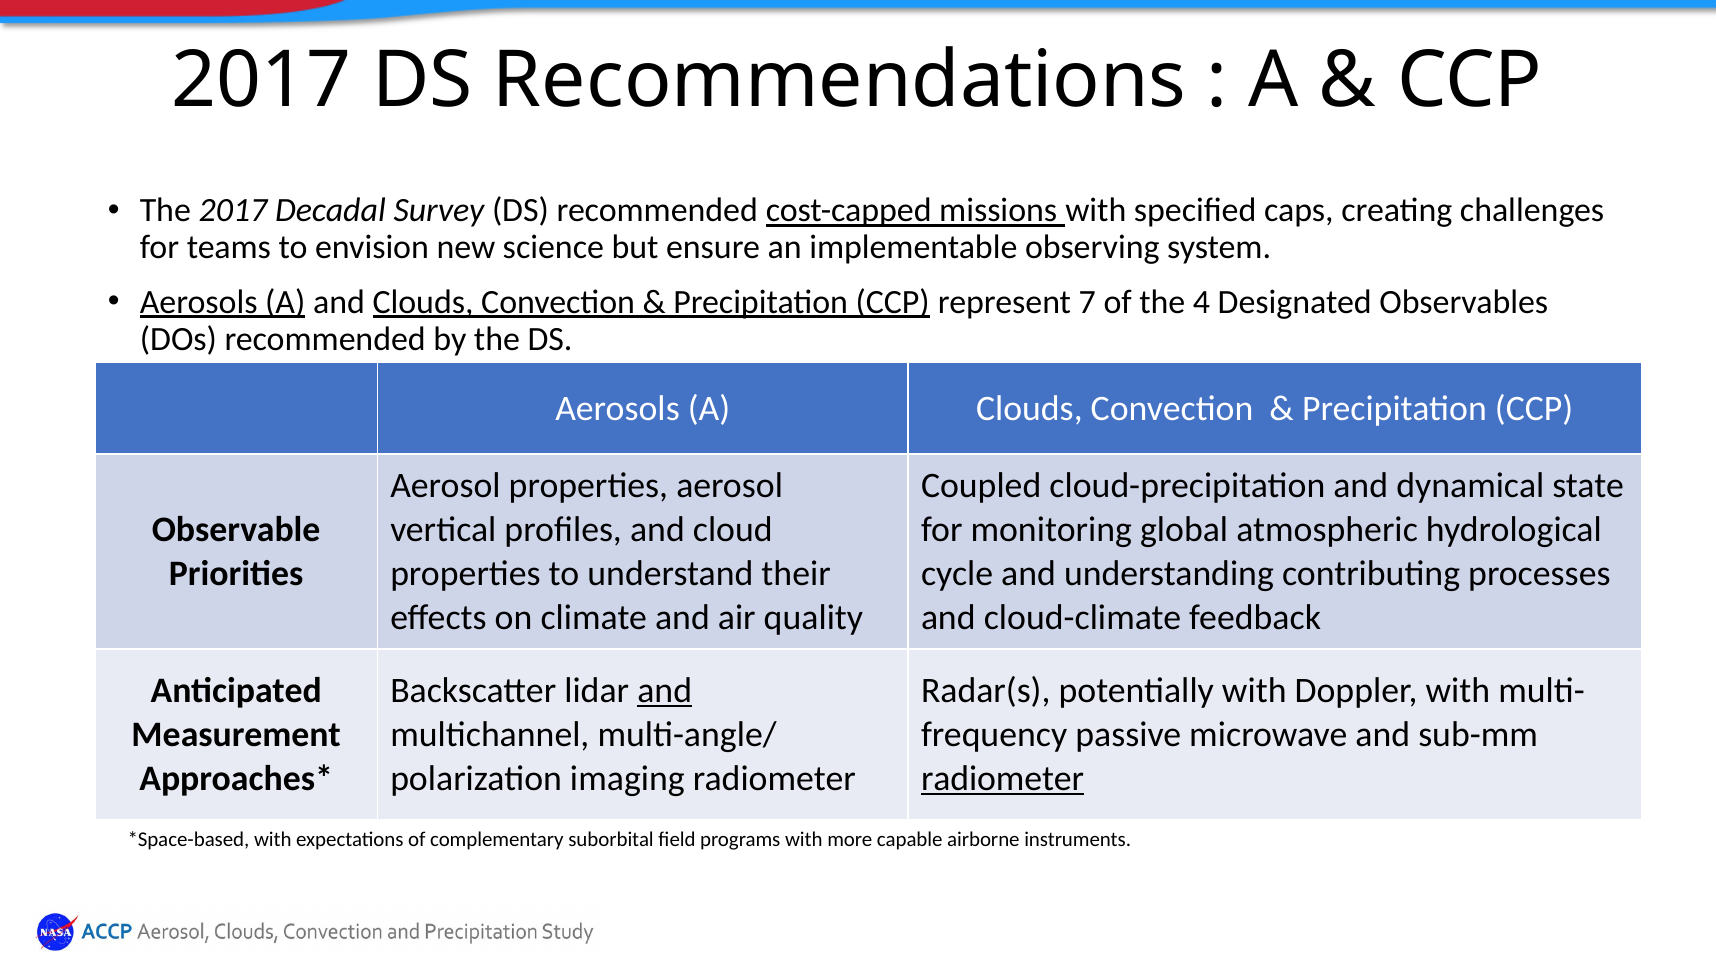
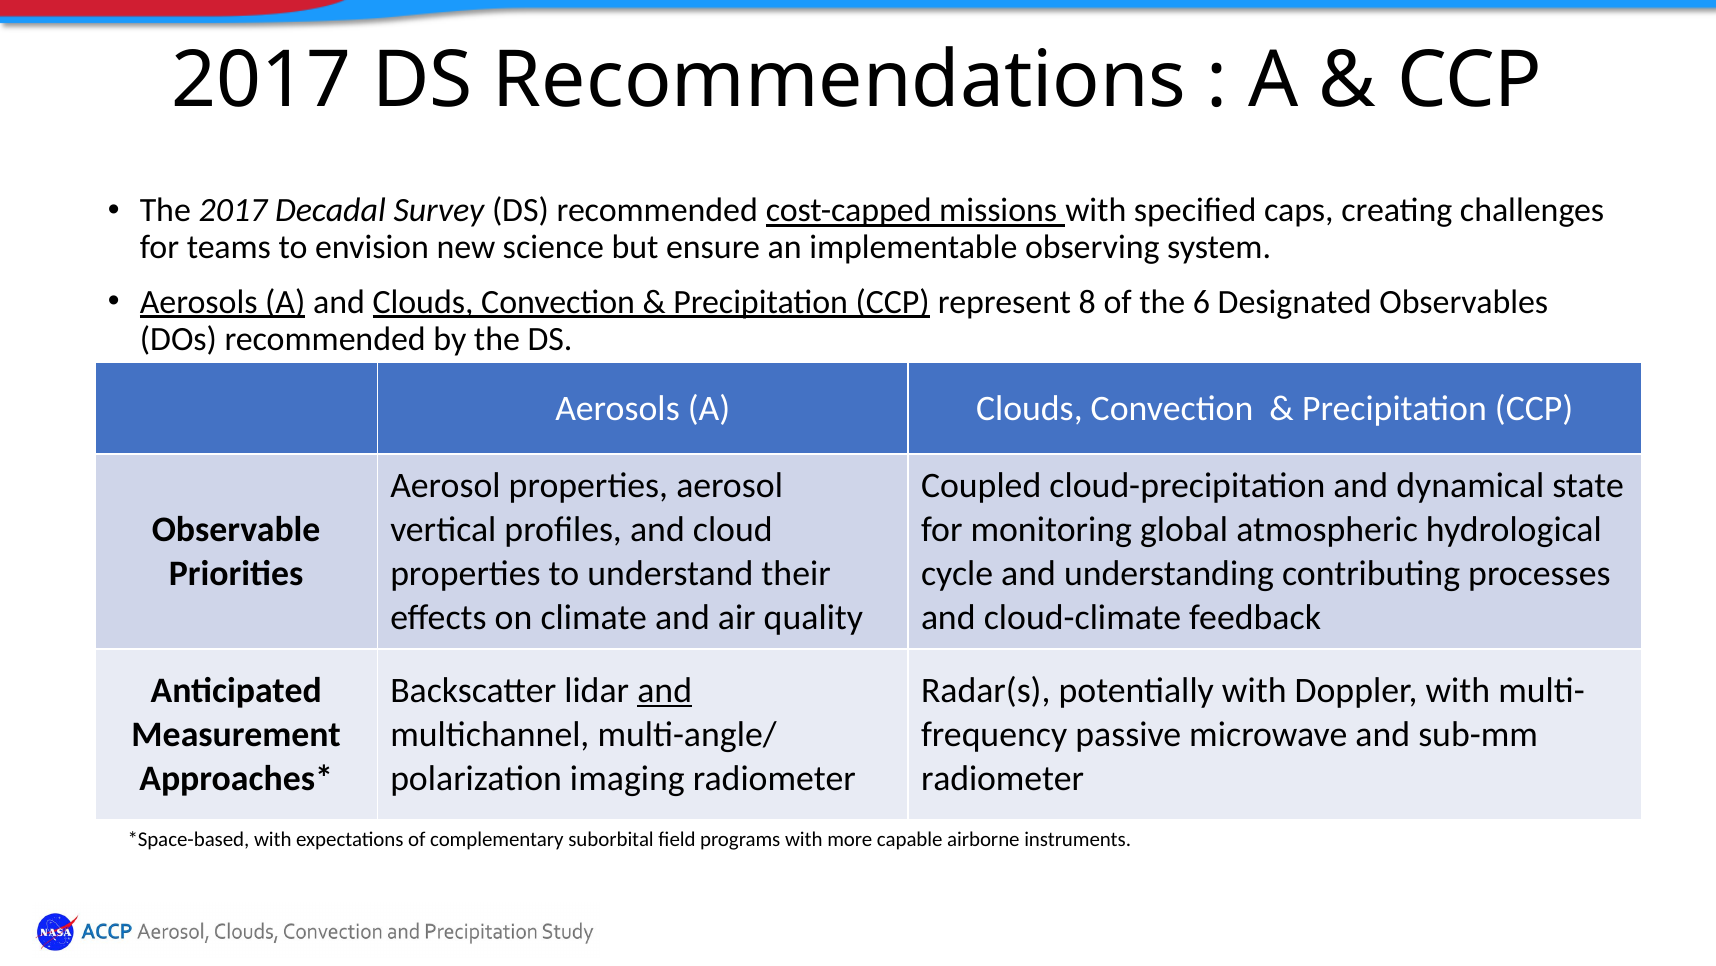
7: 7 -> 8
4: 4 -> 6
radiometer at (1003, 778) underline: present -> none
